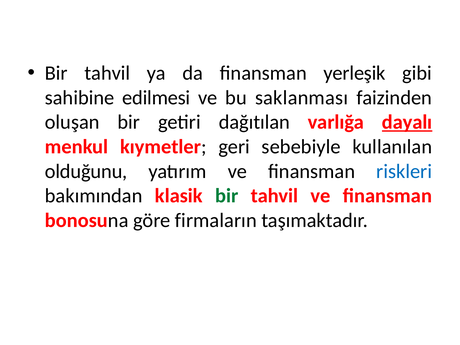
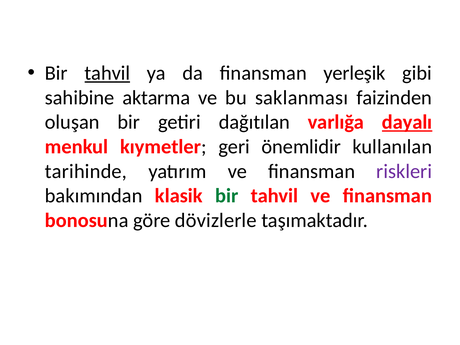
tahvil at (107, 73) underline: none -> present
edilmesi: edilmesi -> aktarma
sebebiyle: sebebiyle -> önemlidir
olduğunu: olduğunu -> tarihinde
riskleri colour: blue -> purple
firmaların: firmaların -> dövizlerle
